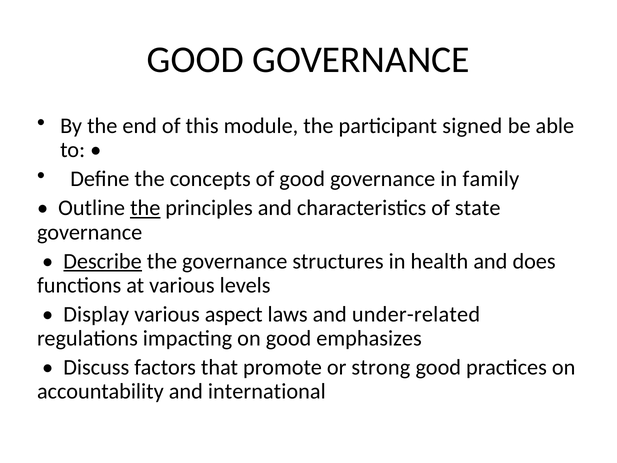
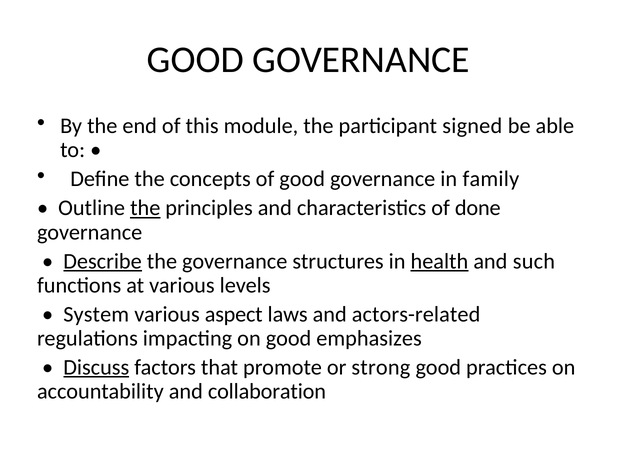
state: state -> done
health underline: none -> present
does: does -> such
Display: Display -> System
under-related: under-related -> actors-related
Discuss underline: none -> present
international: international -> collaboration
